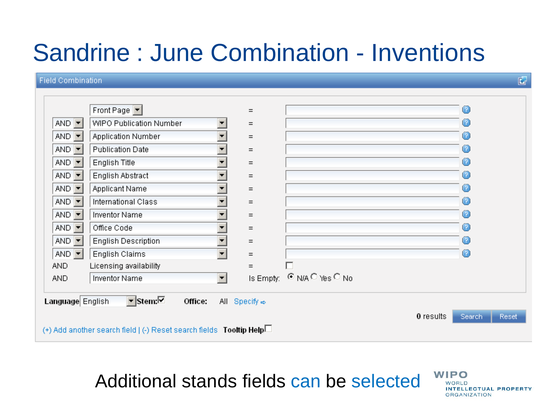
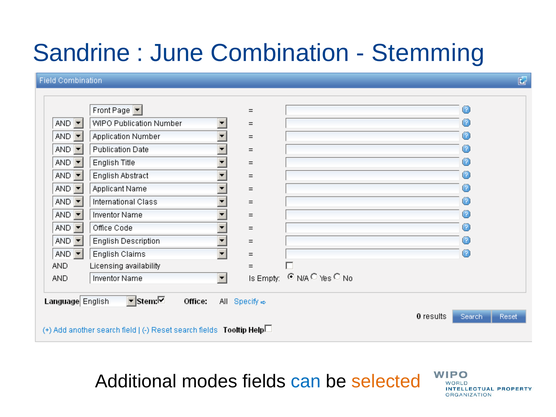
Inventions: Inventions -> Stemming
stands: stands -> modes
selected colour: blue -> orange
